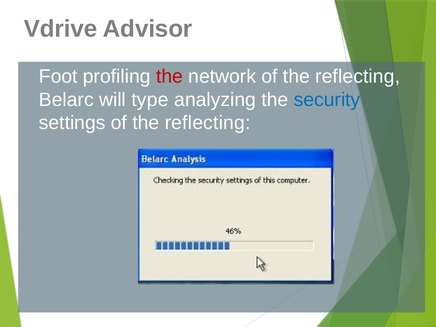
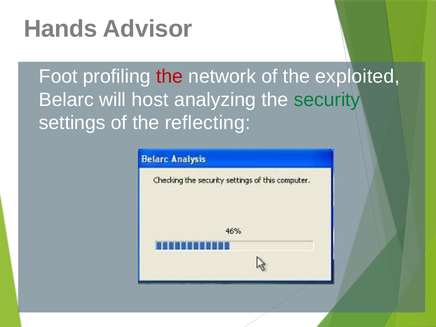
Vdrive: Vdrive -> Hands
network of the reflecting: reflecting -> exploited
type: type -> host
security colour: blue -> green
